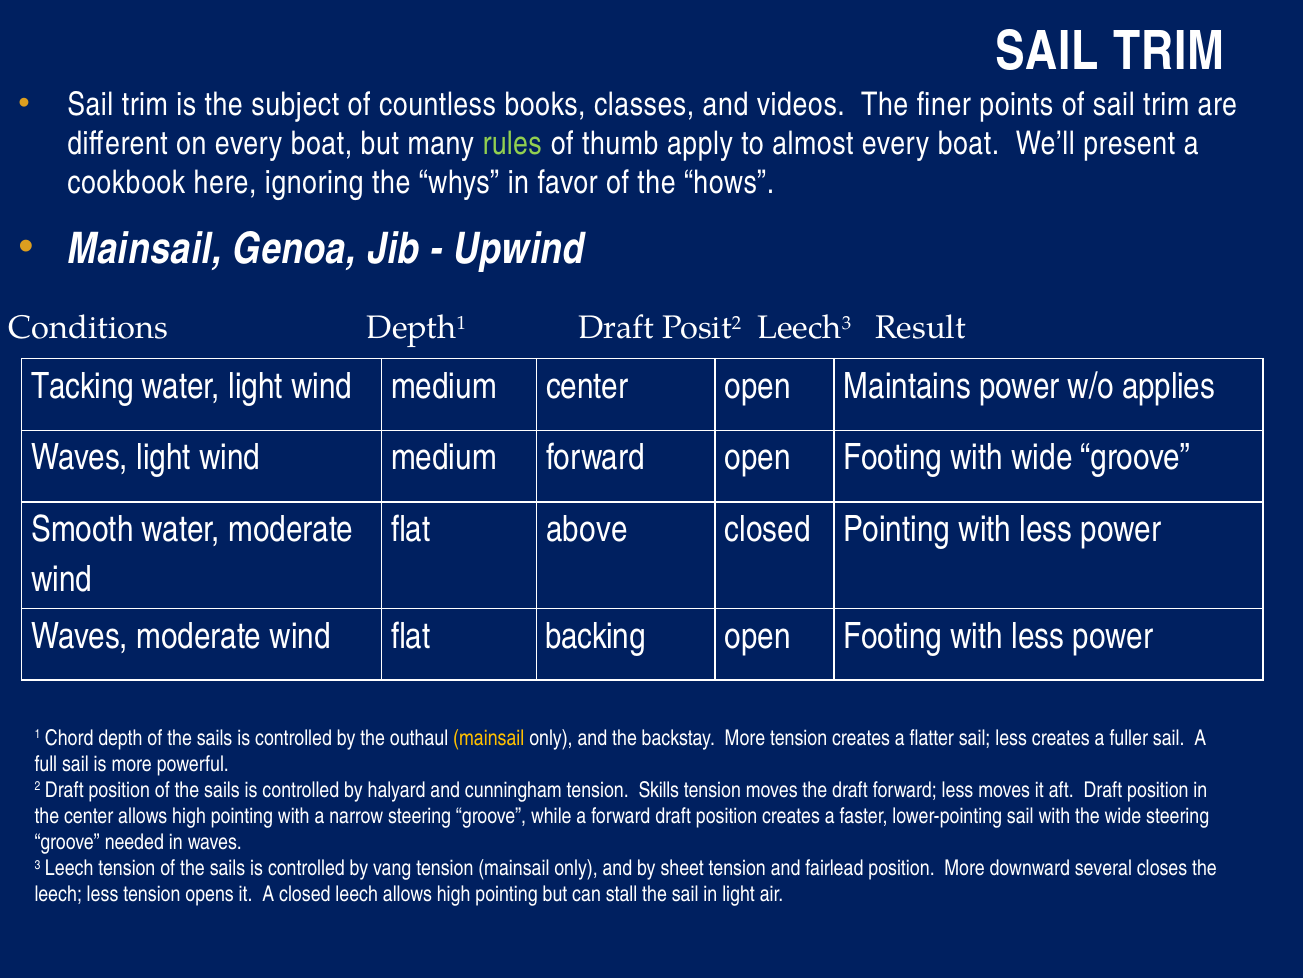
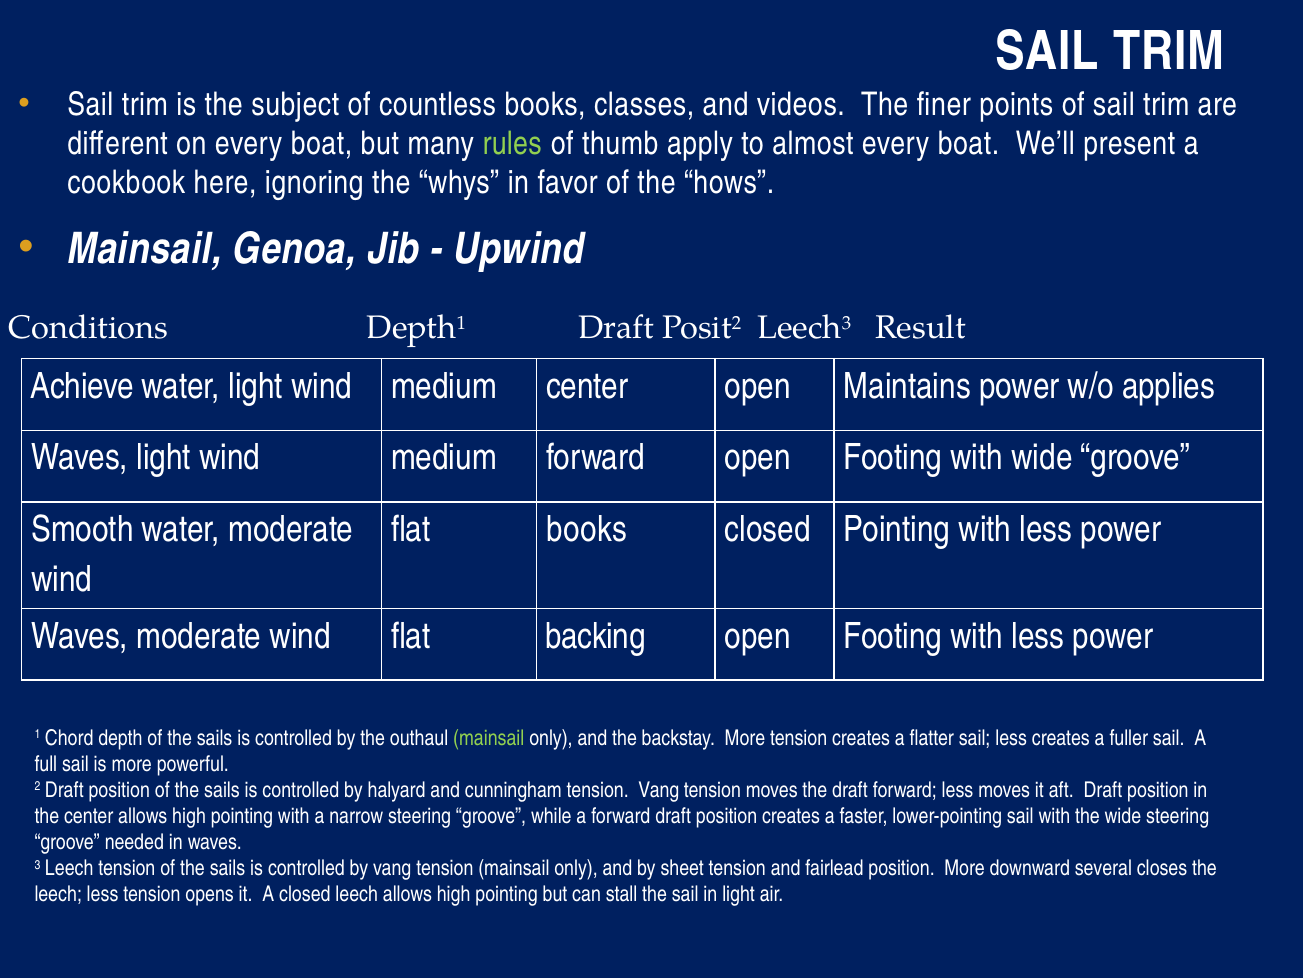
Tacking: Tacking -> Achieve
flat above: above -> books
mainsail at (489, 738) colour: yellow -> light green
tension Skills: Skills -> Vang
